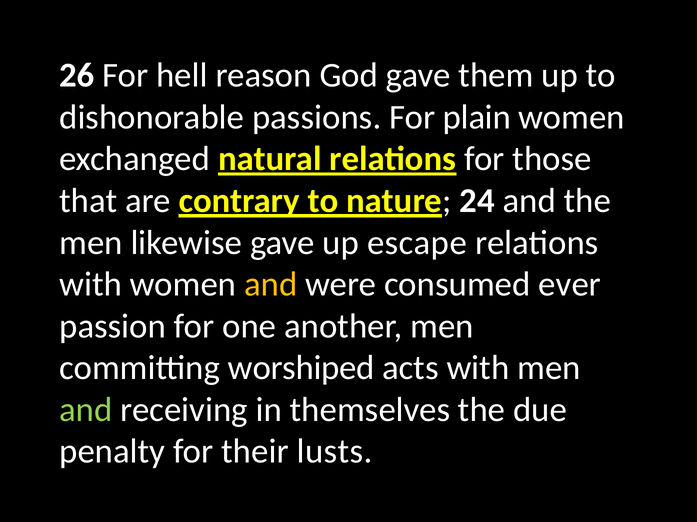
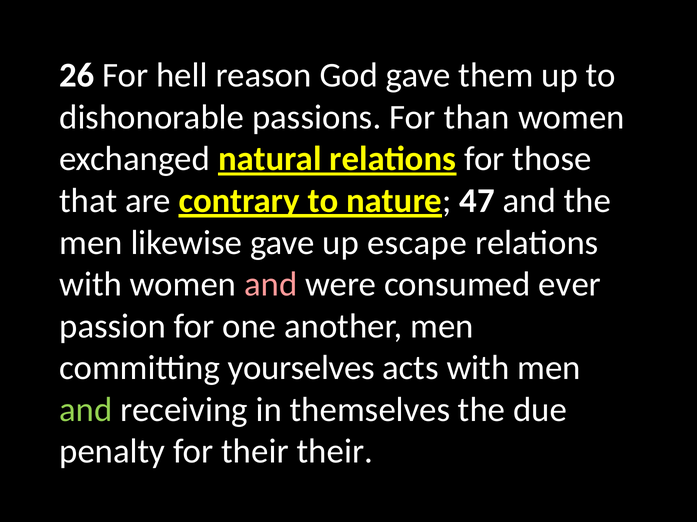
plain: plain -> than
24: 24 -> 47
and at (271, 285) colour: yellow -> pink
worshiped: worshiped -> yourselves
their lusts: lusts -> their
